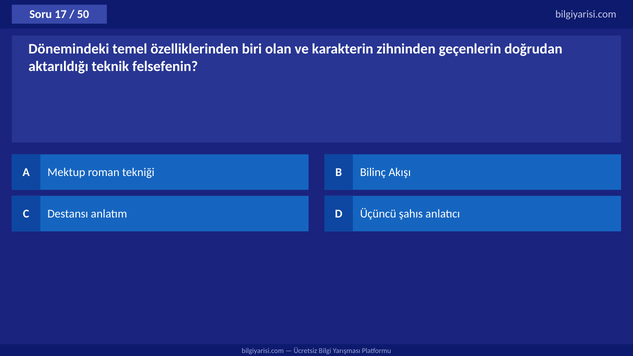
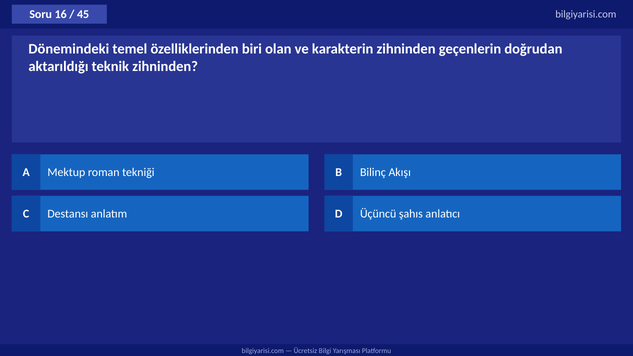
17: 17 -> 16
50: 50 -> 45
teknik felsefenin: felsefenin -> zihninden
